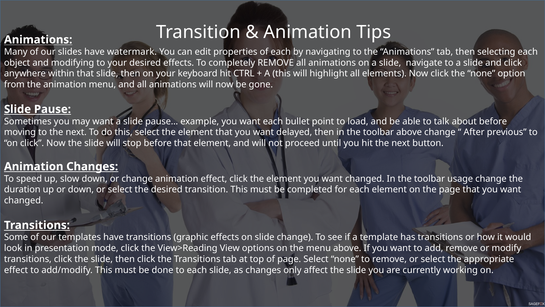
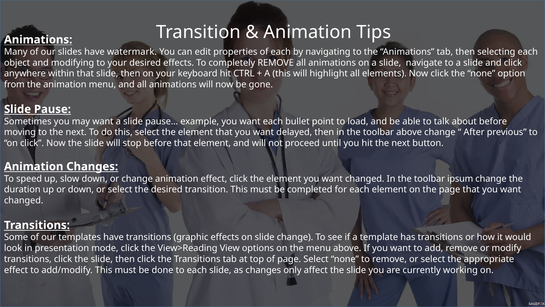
usage: usage -> ipsum
